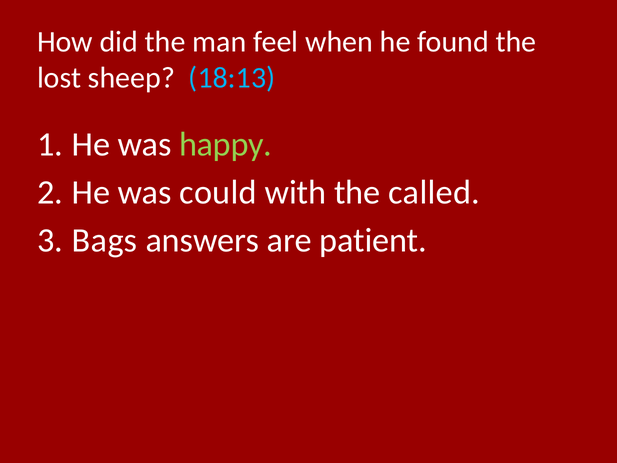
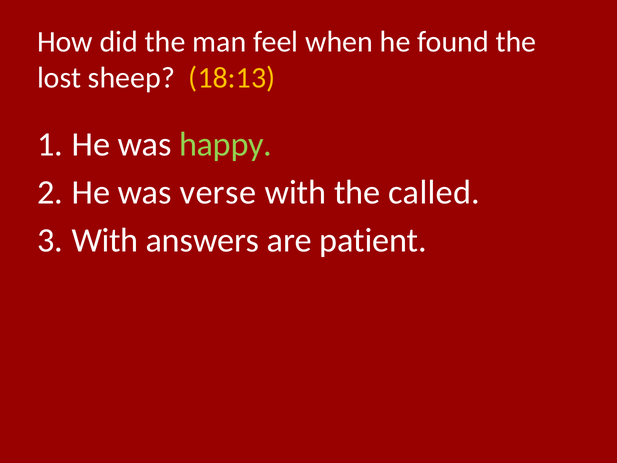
18:13 colour: light blue -> yellow
could: could -> verse
Bags at (105, 240): Bags -> With
